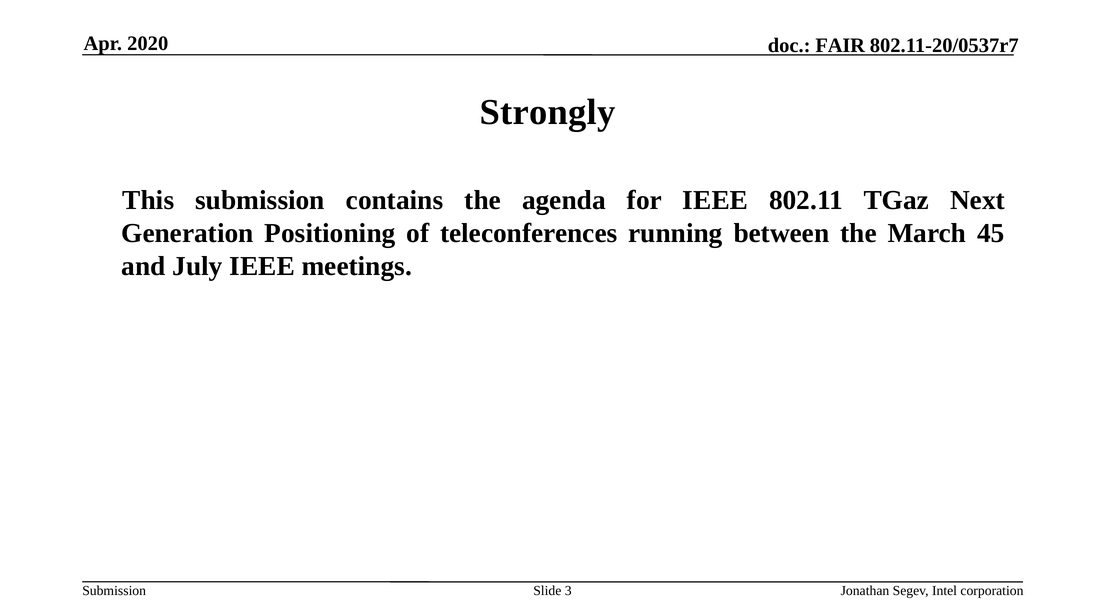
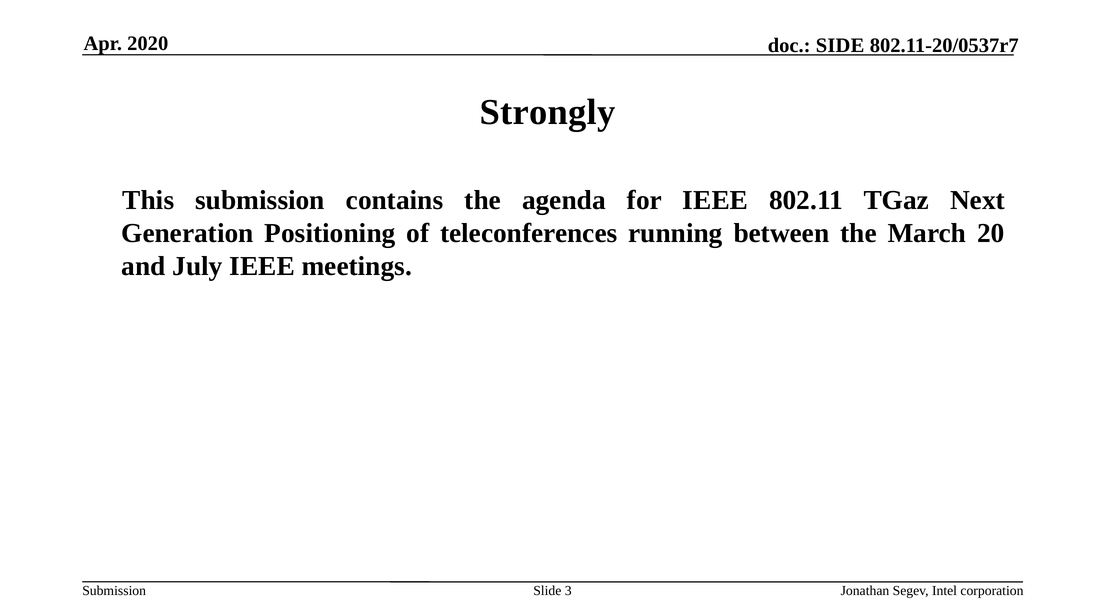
FAIR: FAIR -> SIDE
45: 45 -> 20
